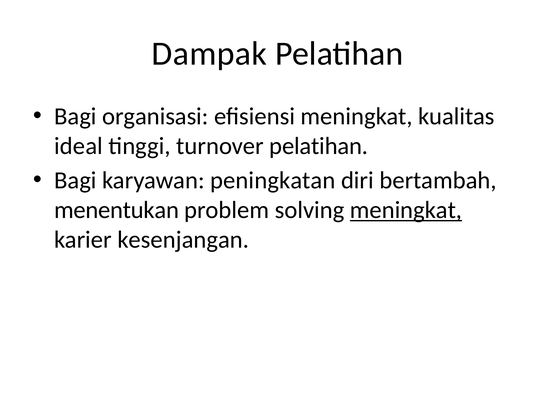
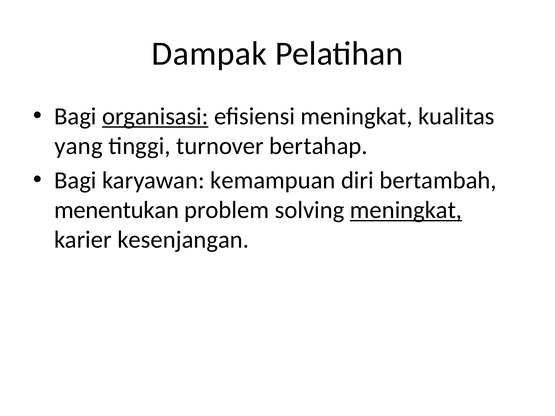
organisasi underline: none -> present
ideal: ideal -> yang
turnover pelatihan: pelatihan -> bertahap
peningkatan: peningkatan -> kemampuan
